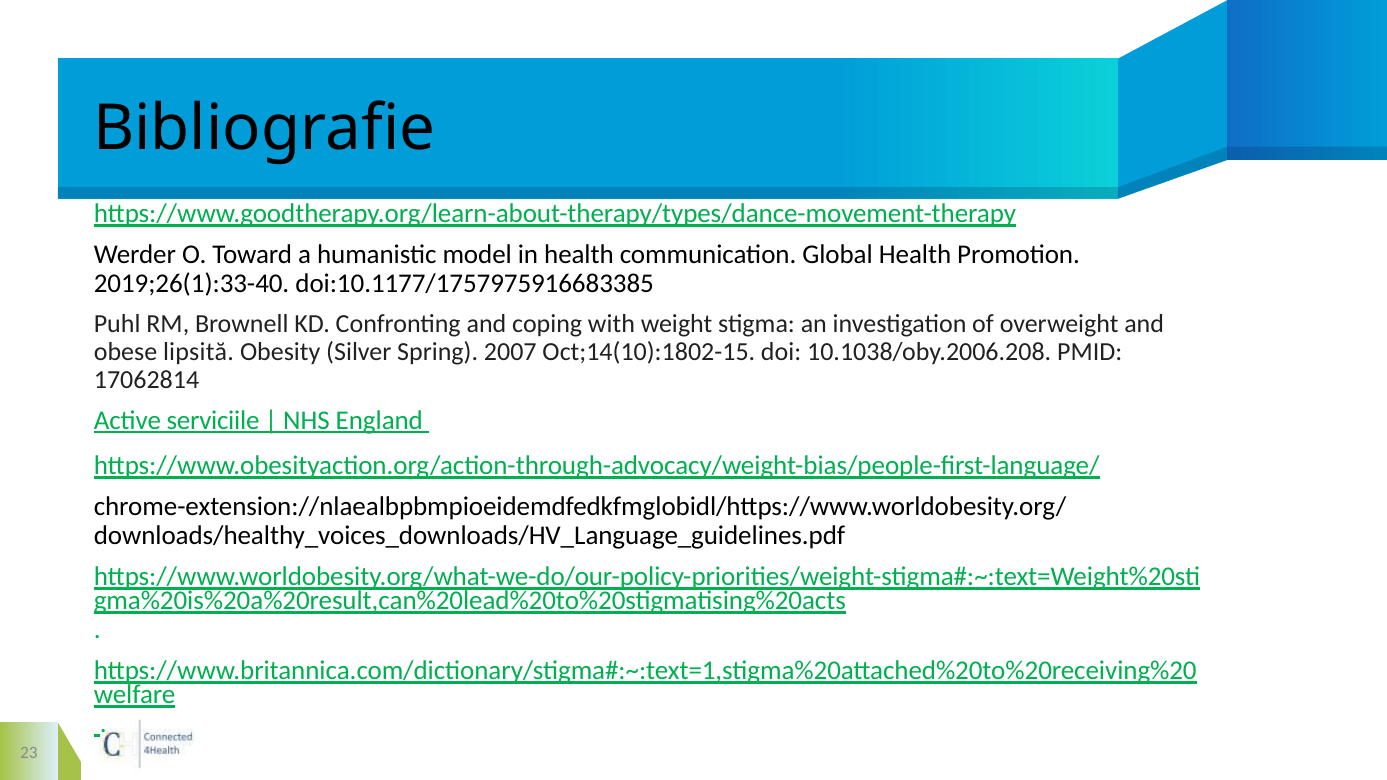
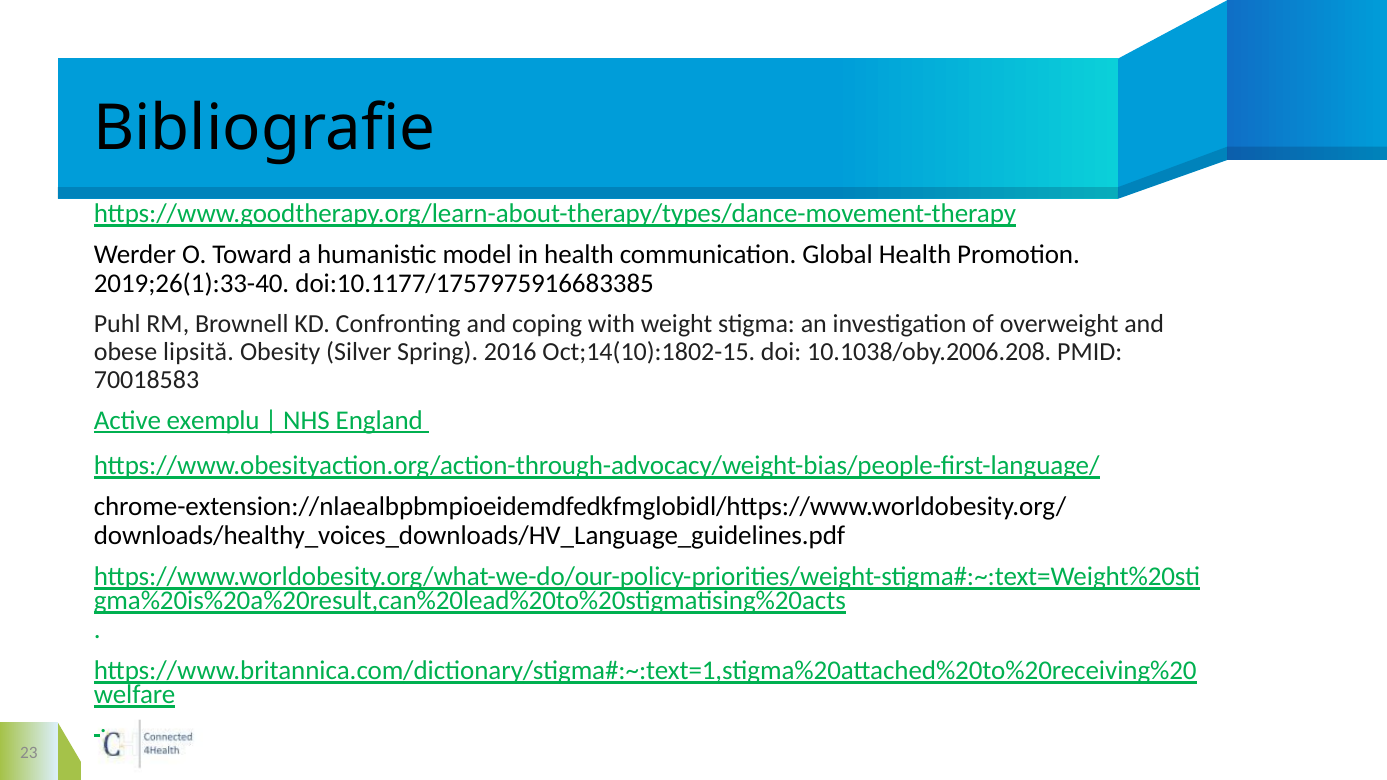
2007: 2007 -> 2016
17062814: 17062814 -> 70018583
serviciile: serviciile -> exemplu
